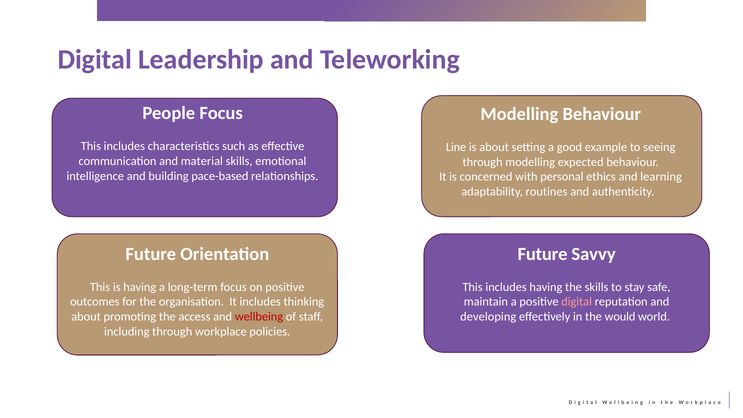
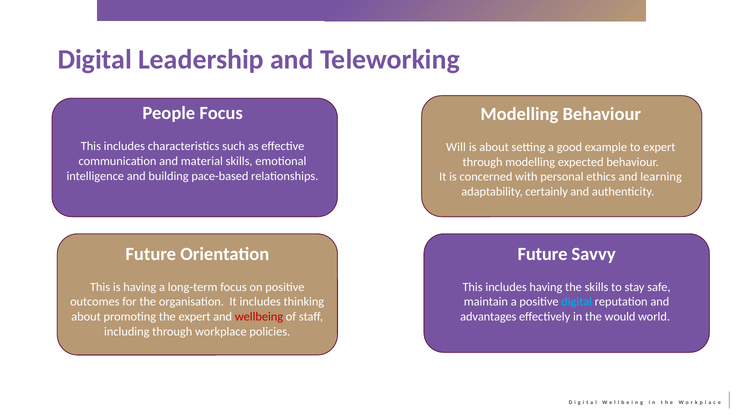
Line: Line -> Will
to seeing: seeing -> expert
routines: routines -> certainly
digital at (577, 302) colour: pink -> light blue
developing: developing -> advantages
the access: access -> expert
